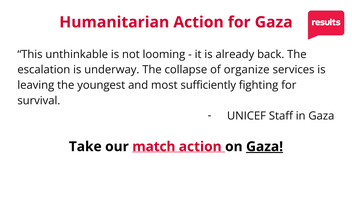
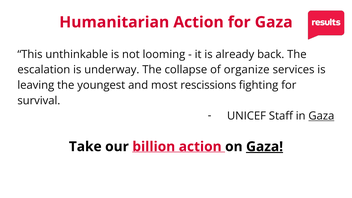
sufficiently: sufficiently -> rescissions
Gaza at (321, 116) underline: none -> present
match: match -> billion
